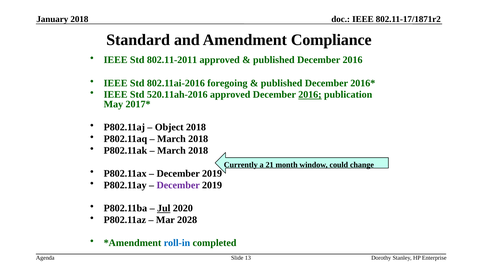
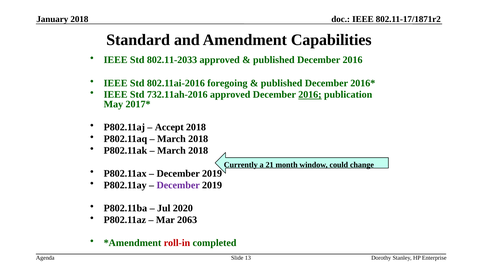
Compliance: Compliance -> Capabilities
802.11-2011: 802.11-2011 -> 802.11-2033
520.11ah-2016: 520.11ah-2016 -> 732.11ah-2016
Object: Object -> Accept
Jul underline: present -> none
2028: 2028 -> 2063
roll-in colour: blue -> red
